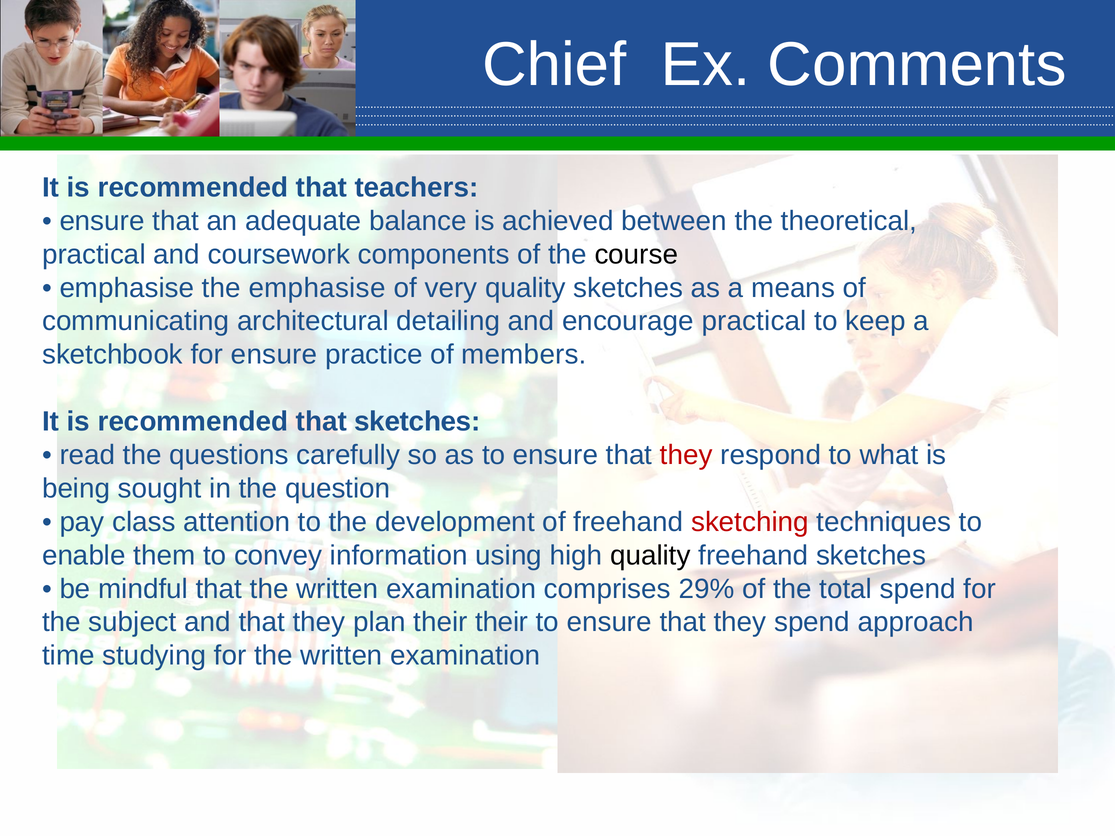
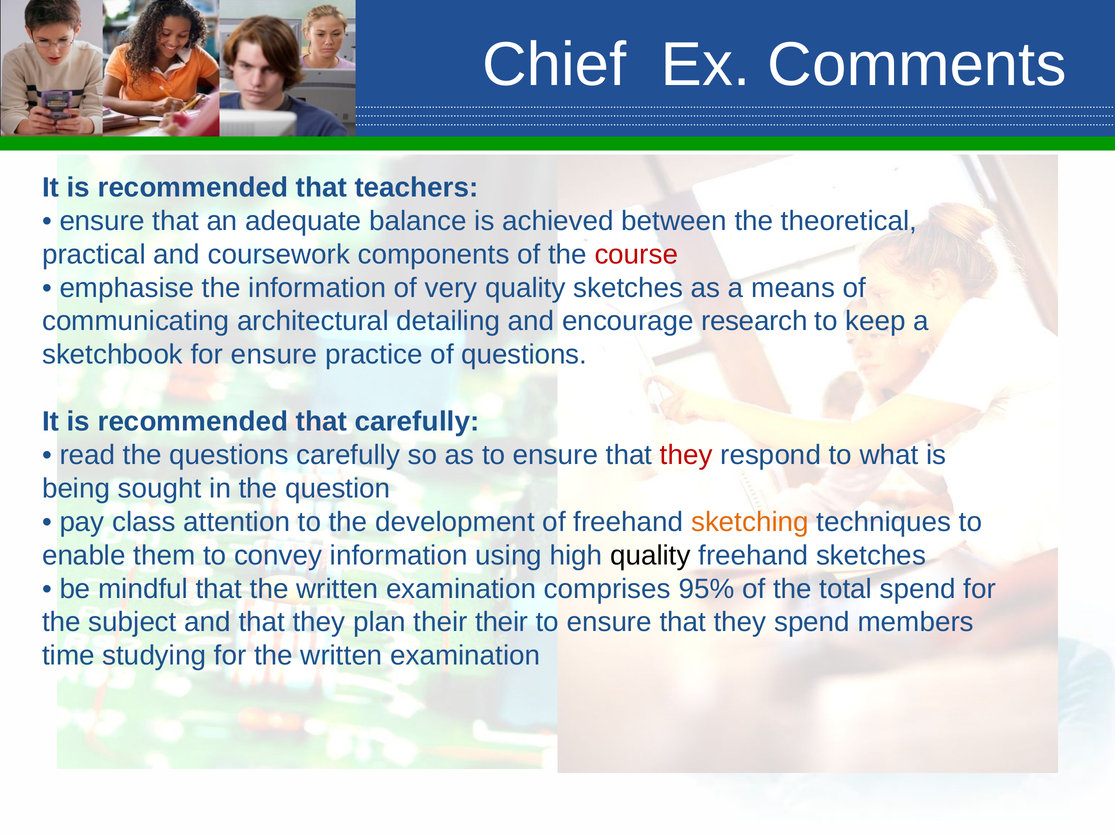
course colour: black -> red
the emphasise: emphasise -> information
encourage practical: practical -> research
of members: members -> questions
that sketches: sketches -> carefully
sketching colour: red -> orange
29%: 29% -> 95%
approach: approach -> members
